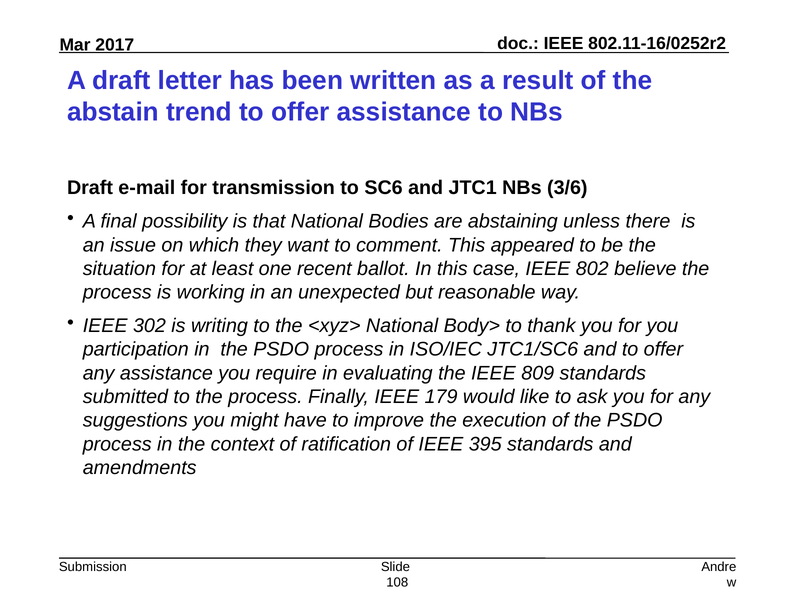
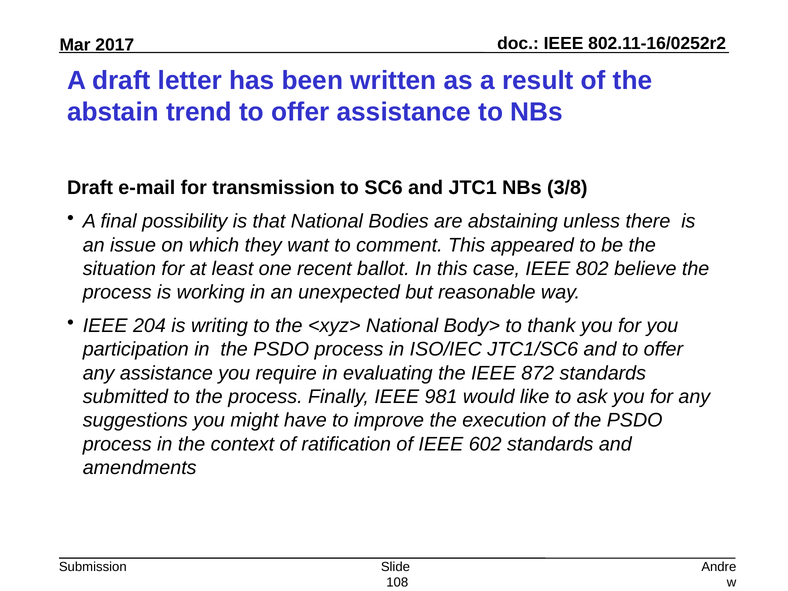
3/6: 3/6 -> 3/8
302: 302 -> 204
809: 809 -> 872
179: 179 -> 981
395: 395 -> 602
